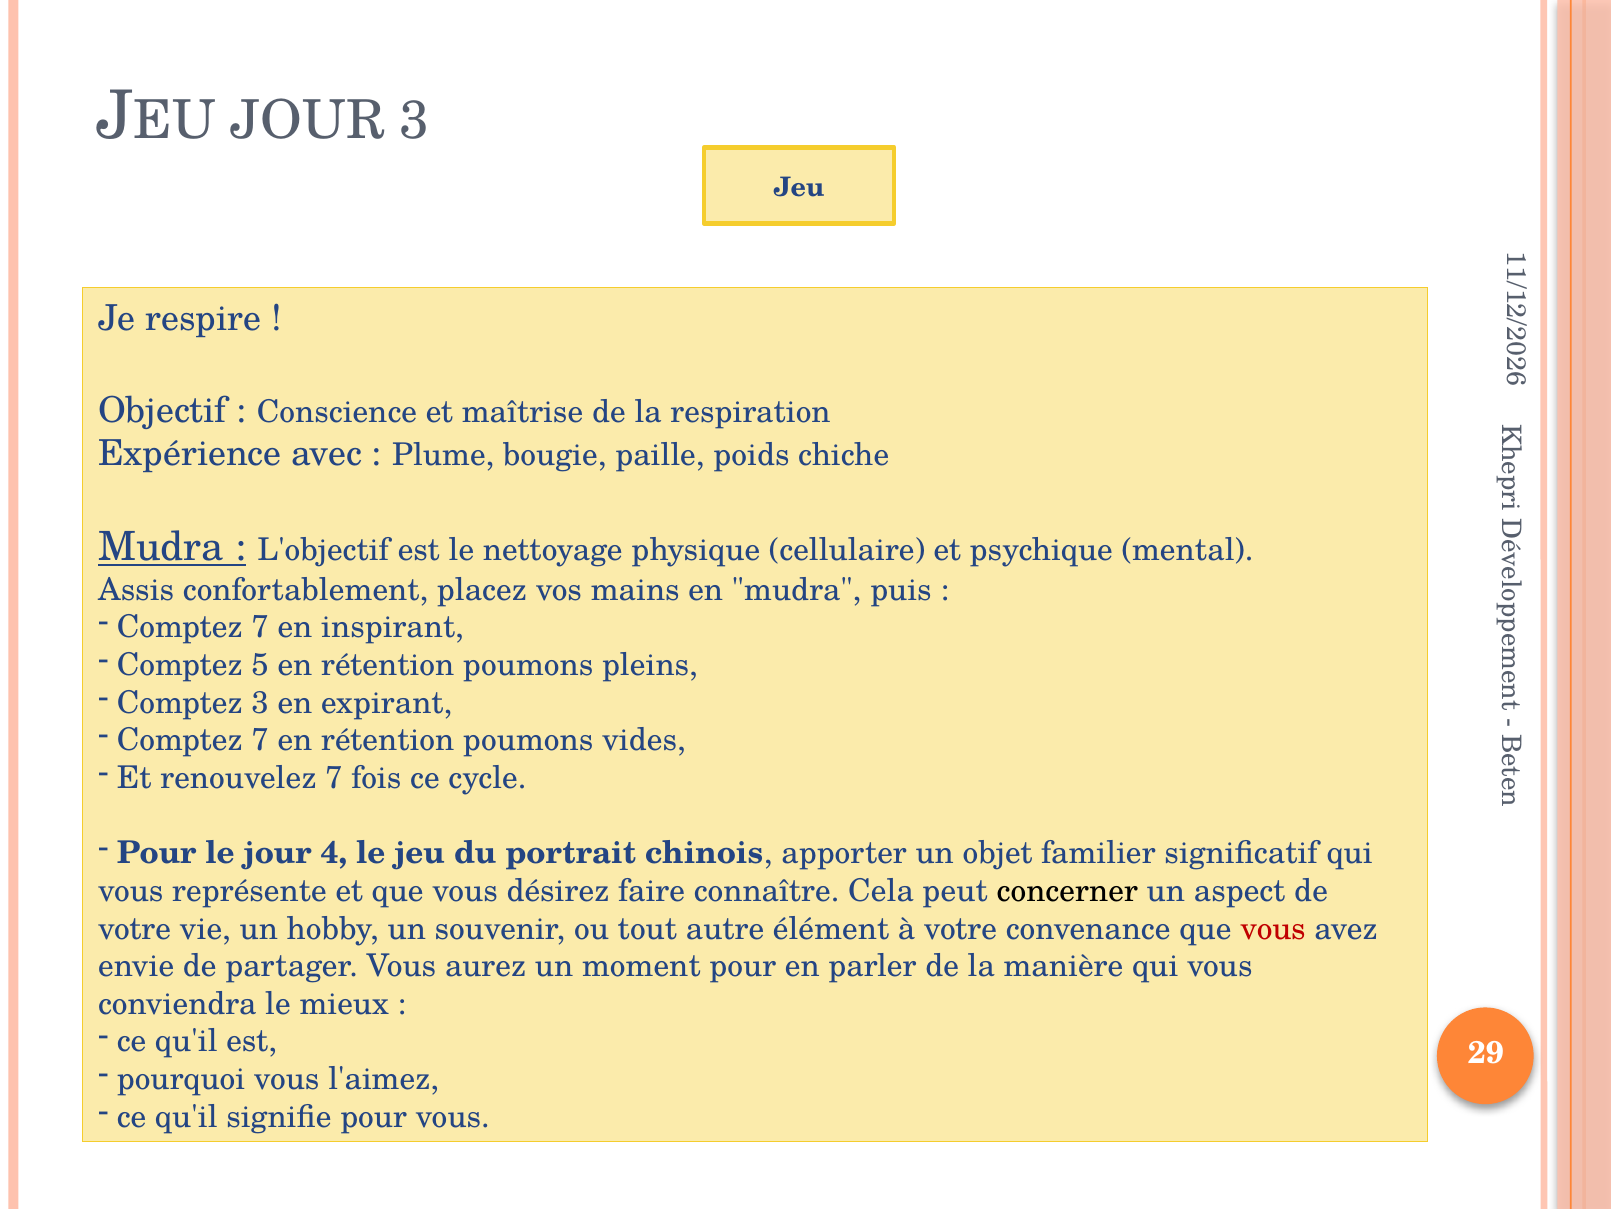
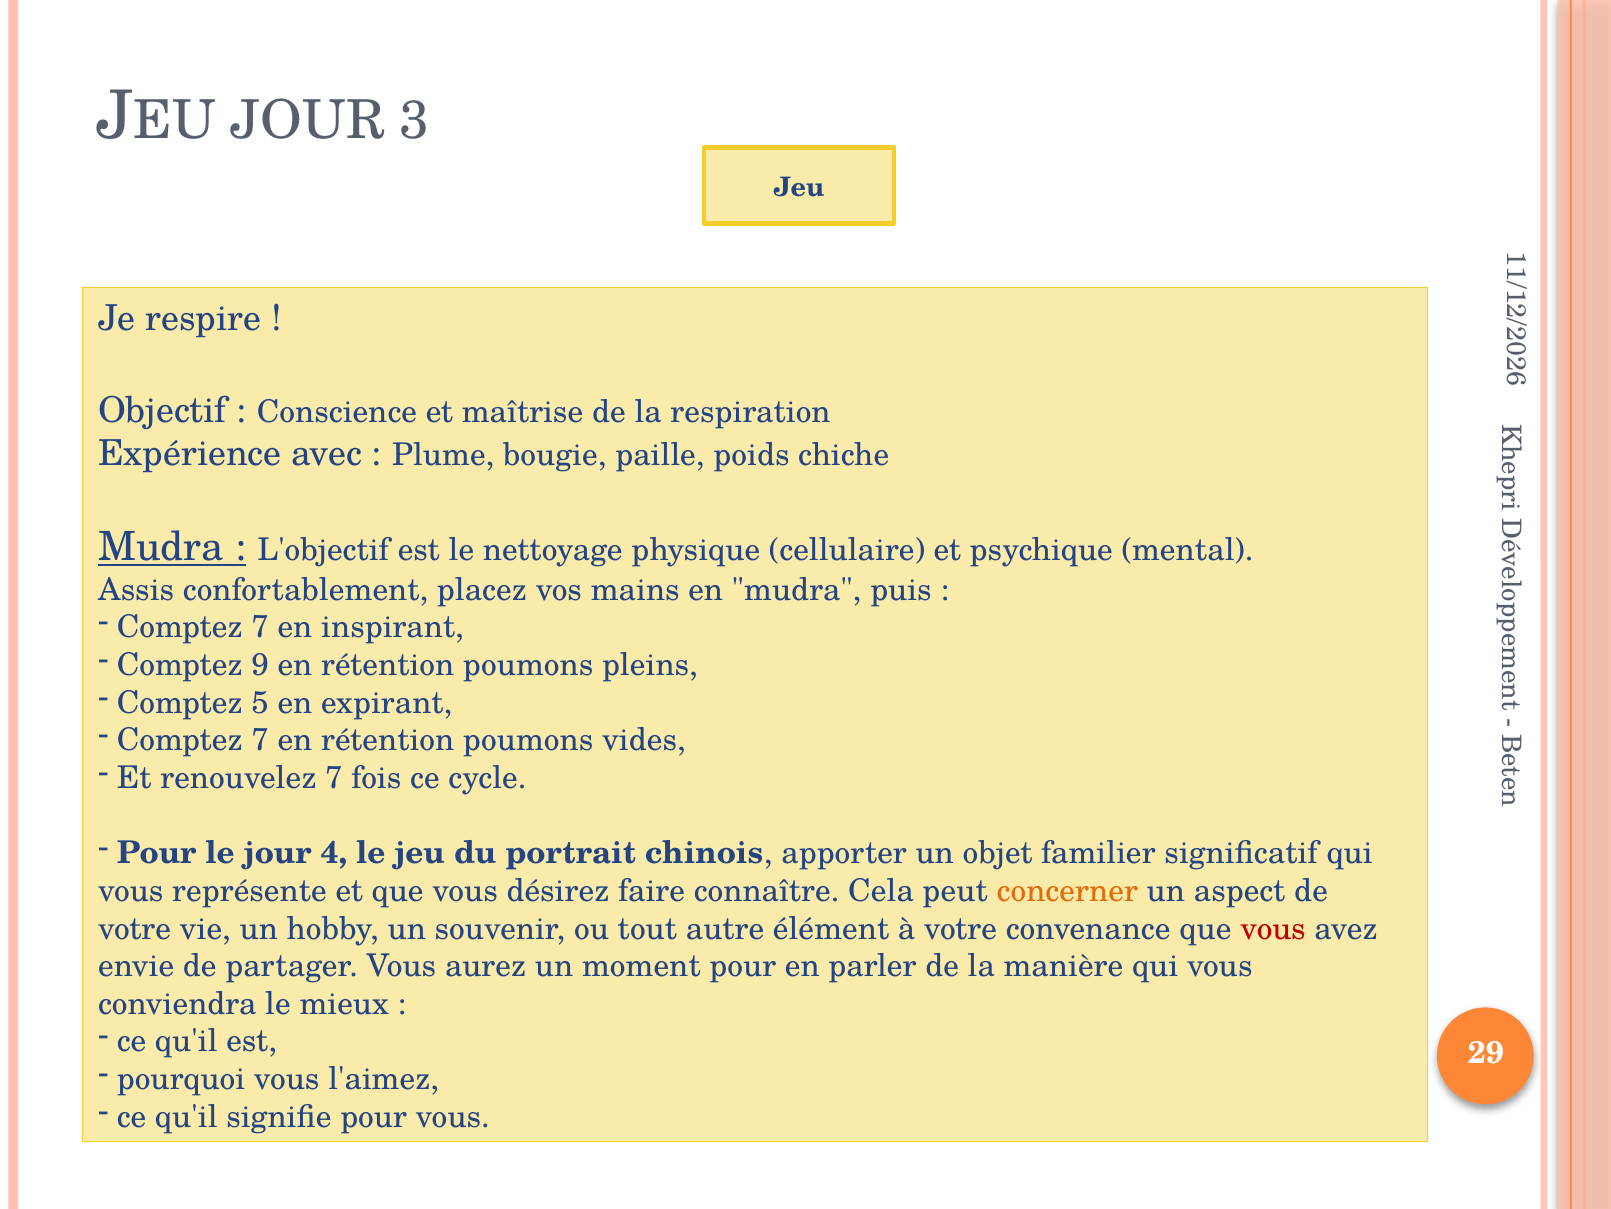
5: 5 -> 9
Comptez 3: 3 -> 5
concerner colour: black -> orange
